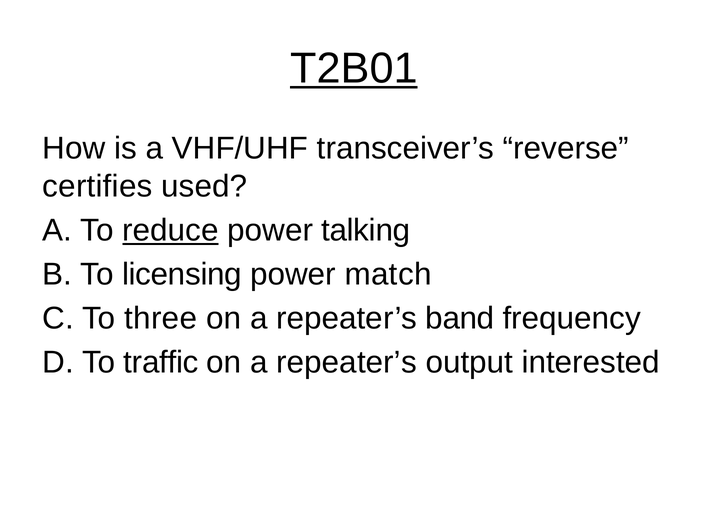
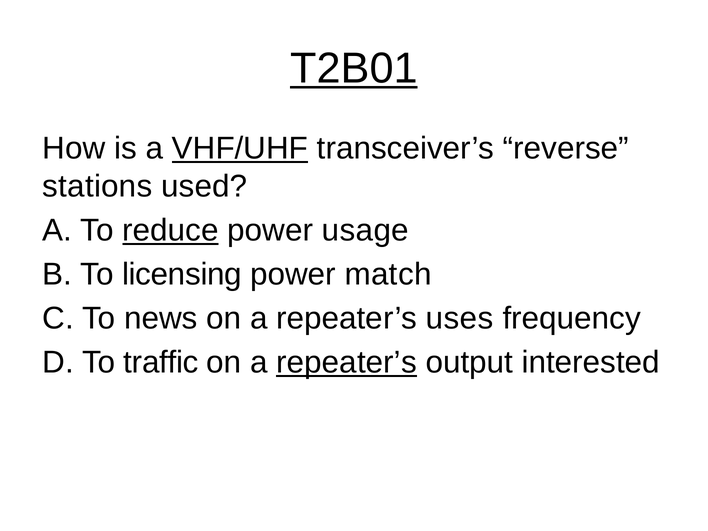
VHF/UHF underline: none -> present
certifies: certifies -> stations
talking: talking -> usage
three: three -> news
band: band -> uses
repeater’s at (346, 363) underline: none -> present
